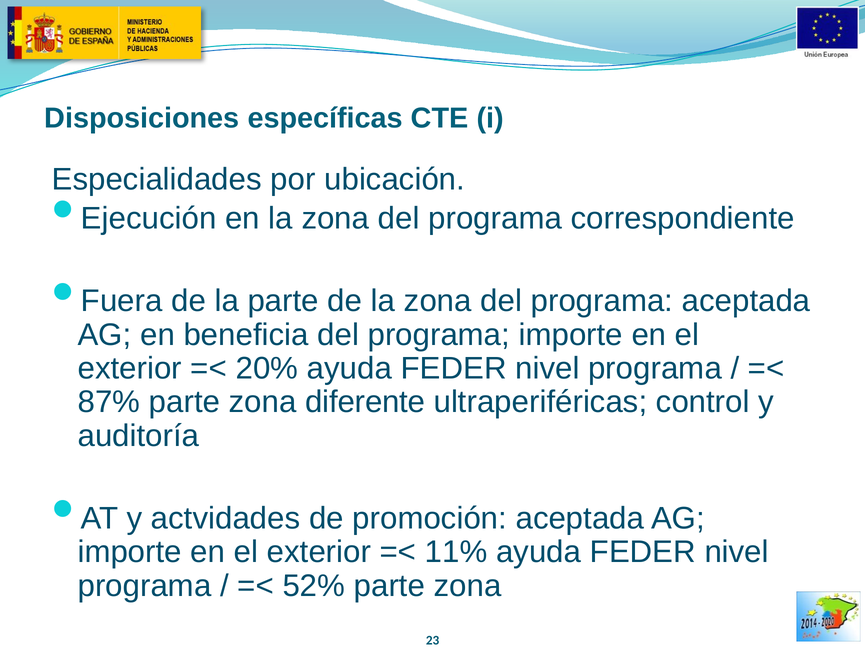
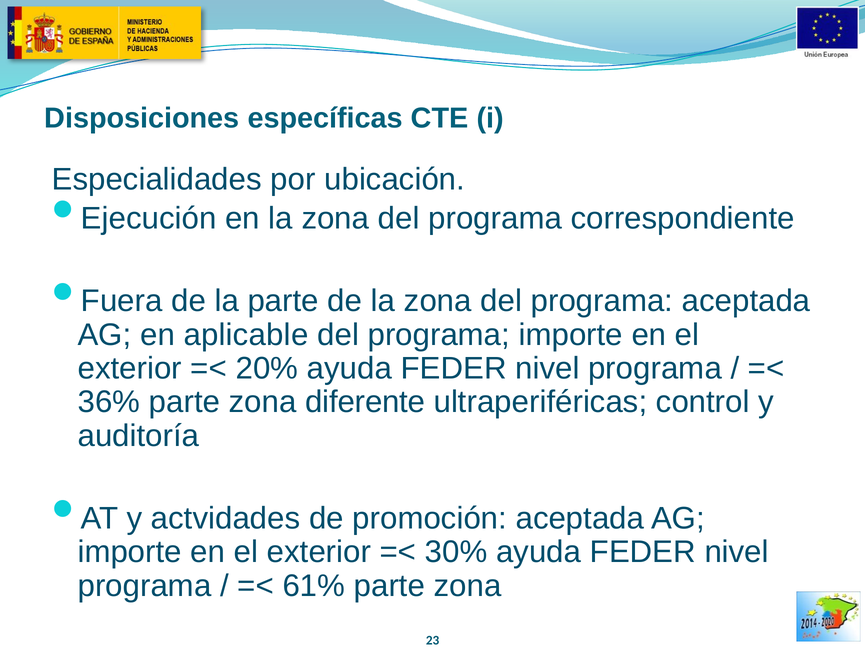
beneficia: beneficia -> aplicable
87%: 87% -> 36%
11%: 11% -> 30%
52%: 52% -> 61%
